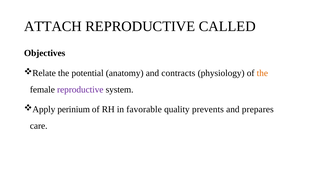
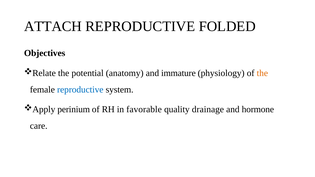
CALLED: CALLED -> FOLDED
contracts: contracts -> immature
reproductive at (80, 90) colour: purple -> blue
prevents: prevents -> drainage
prepares: prepares -> hormone
